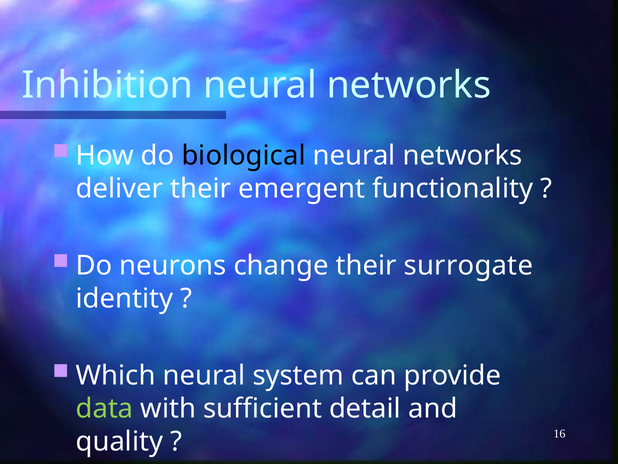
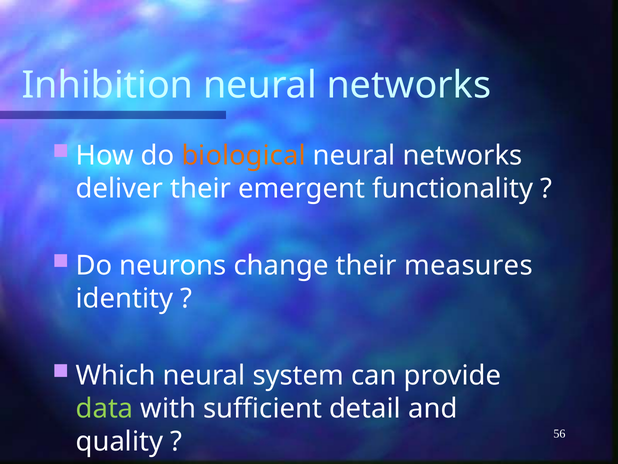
biological colour: black -> orange
surrogate: surrogate -> measures
16: 16 -> 56
